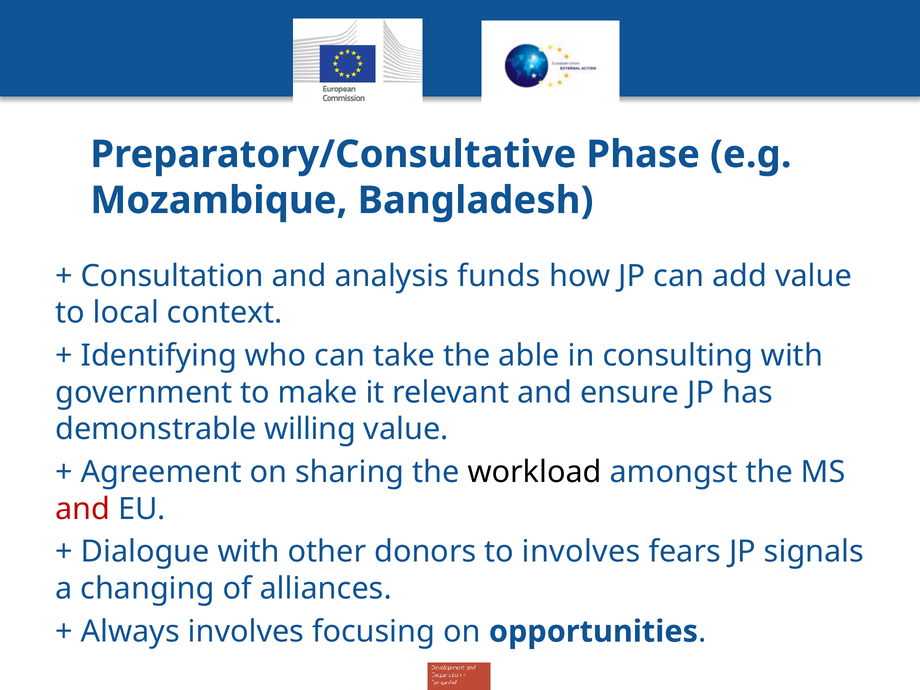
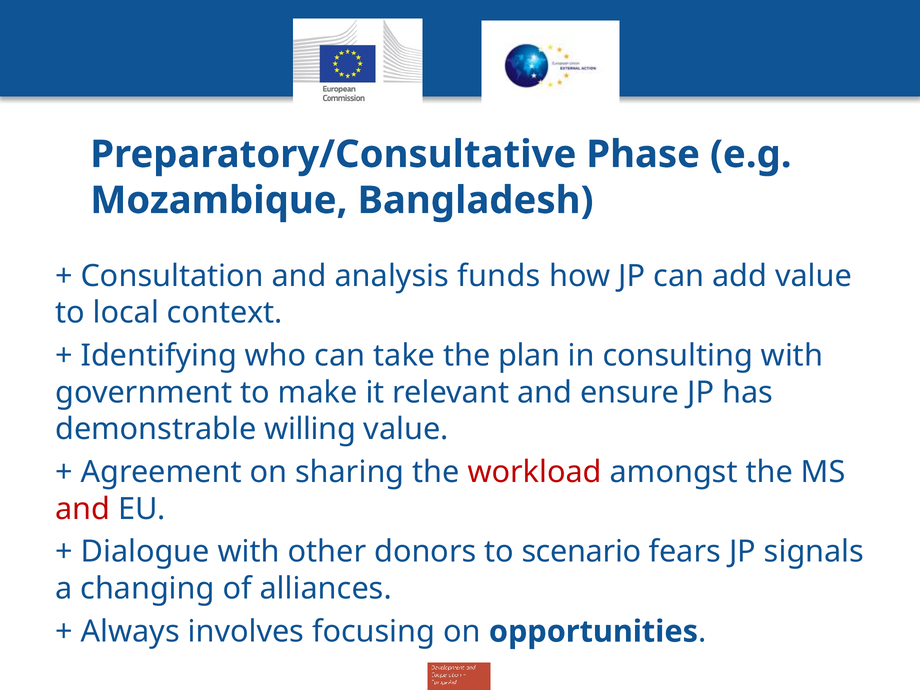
able: able -> plan
workload colour: black -> red
to involves: involves -> scenario
